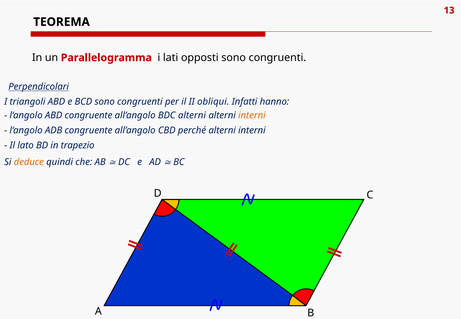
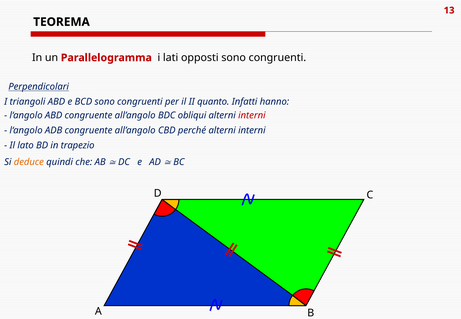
obliqui: obliqui -> quanto
BDC alterni: alterni -> obliqui
interni at (252, 115) colour: orange -> red
